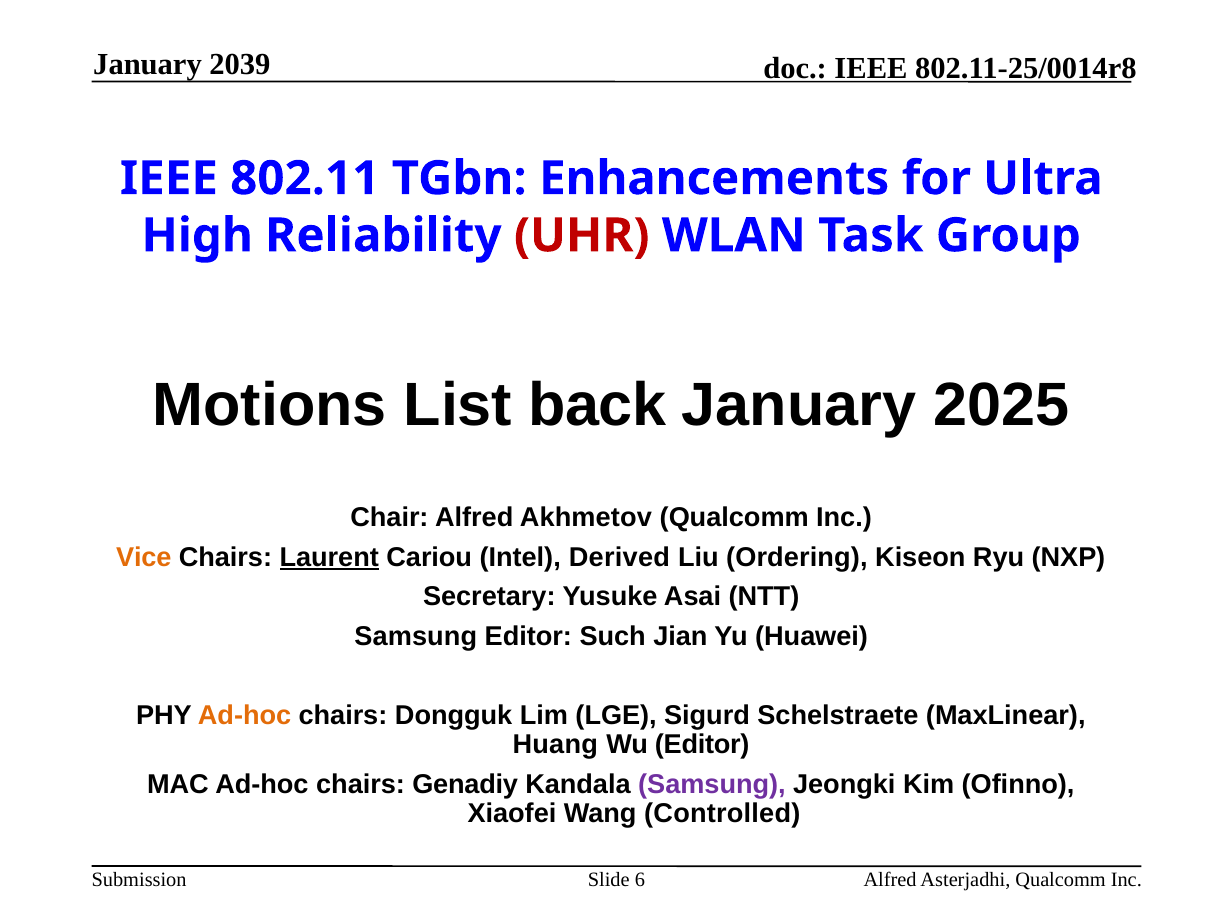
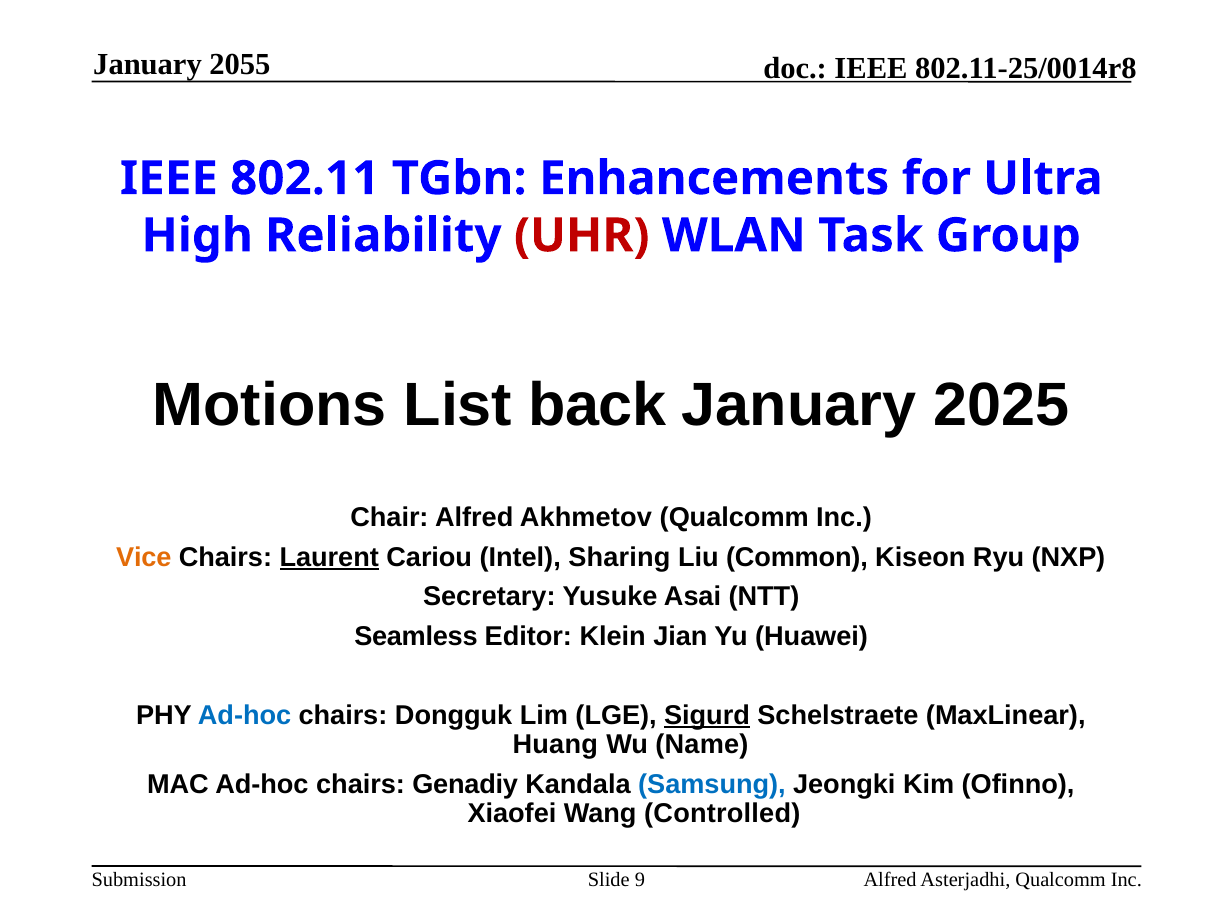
2039: 2039 -> 2055
Derived: Derived -> Sharing
Ordering: Ordering -> Common
Samsung at (416, 637): Samsung -> Seamless
Such: Such -> Klein
Ad-hoc at (245, 716) colour: orange -> blue
Sigurd underline: none -> present
Wu Editor: Editor -> Name
Samsung at (712, 785) colour: purple -> blue
6: 6 -> 9
